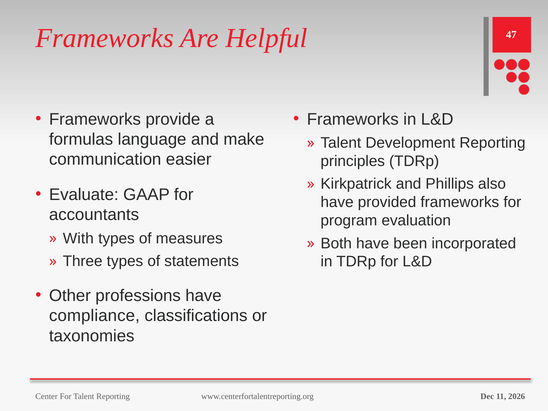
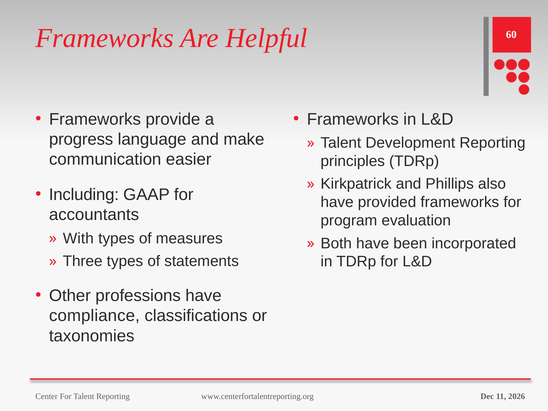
47: 47 -> 60
formulas: formulas -> progress
Evaluate: Evaluate -> Including
